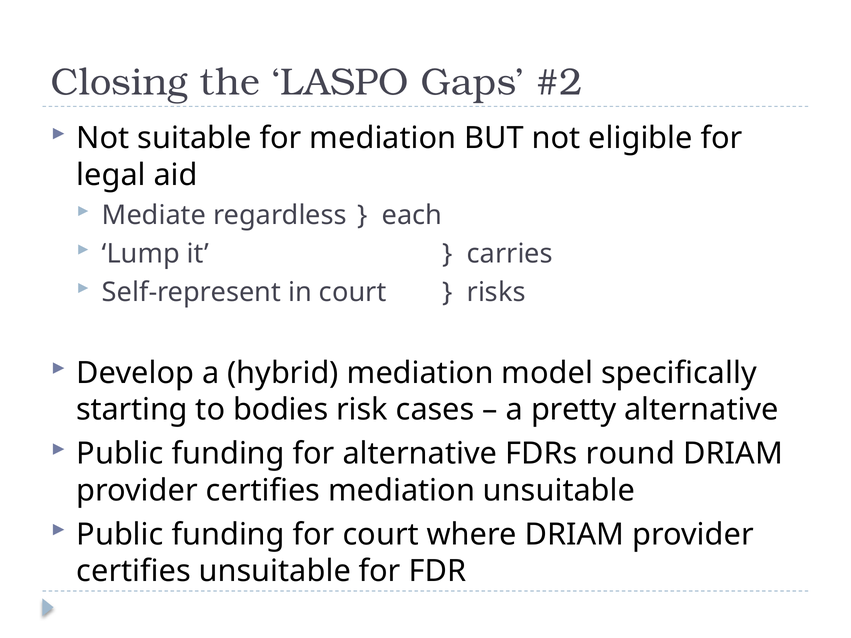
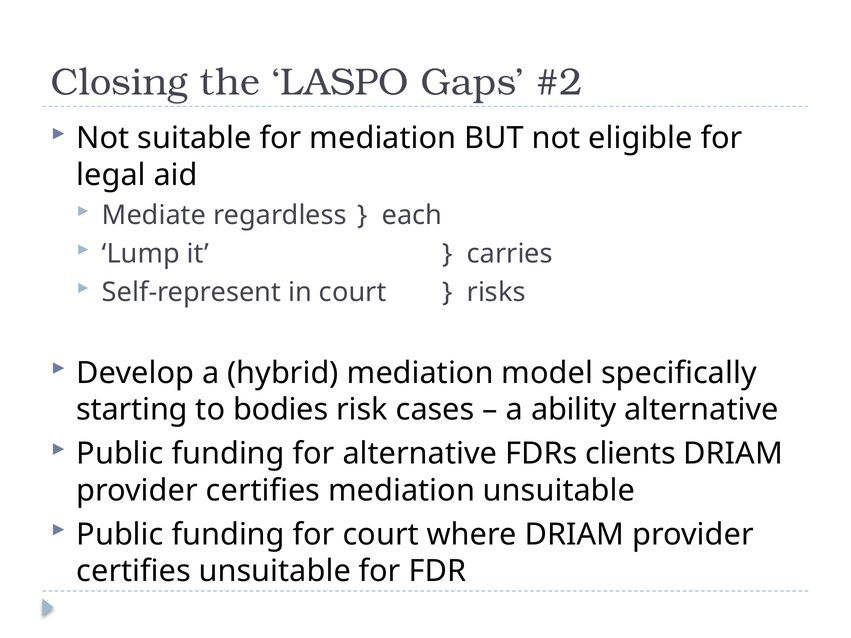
pretty: pretty -> ability
round: round -> clients
